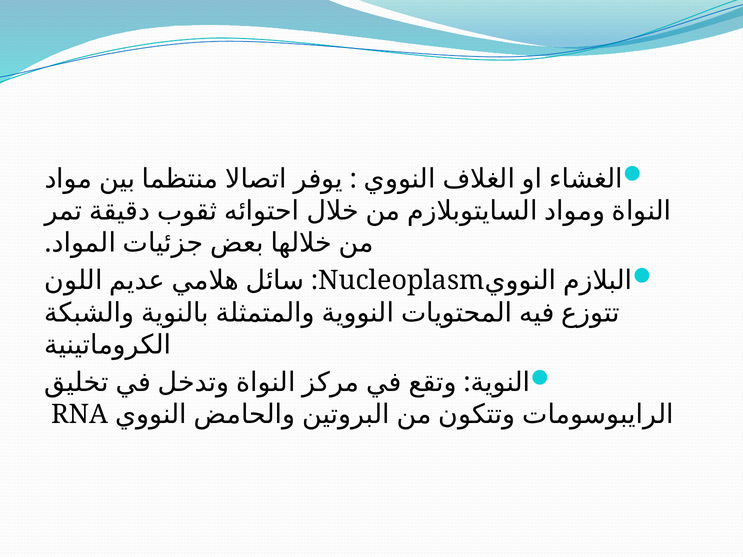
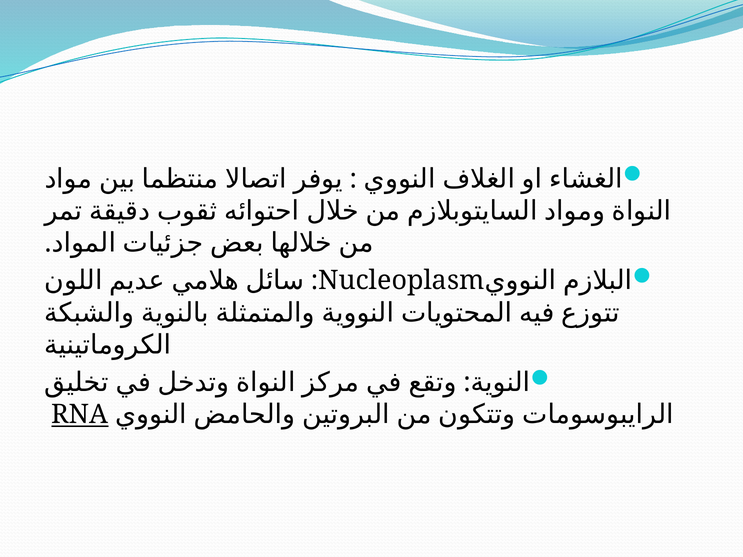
RNA underline: none -> present
